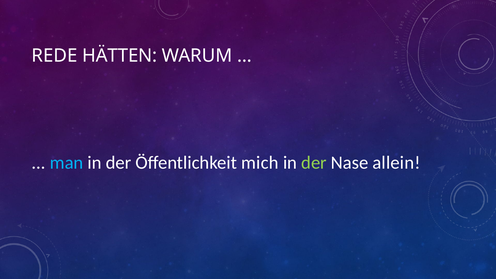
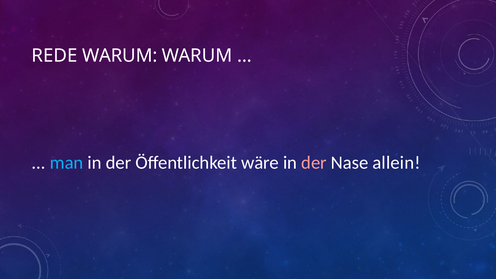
REDE HÄTTEN: HÄTTEN -> WARUM
mich: mich -> wäre
der at (314, 163) colour: light green -> pink
